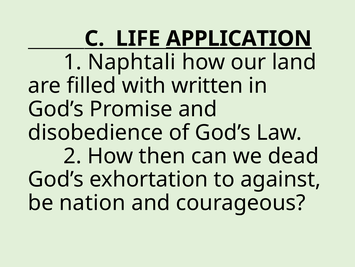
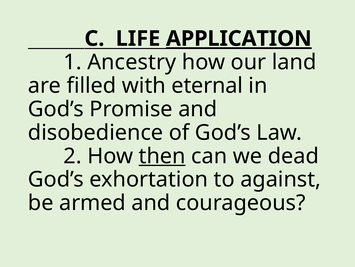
Naphtali: Naphtali -> Ancestry
written: written -> eternal
then underline: none -> present
nation: nation -> armed
